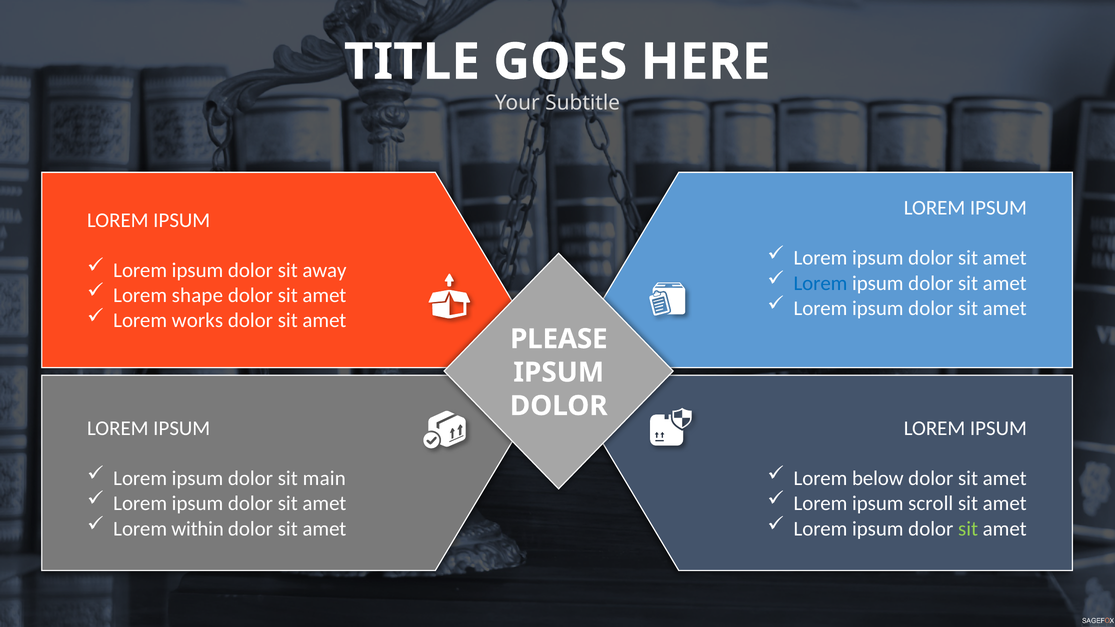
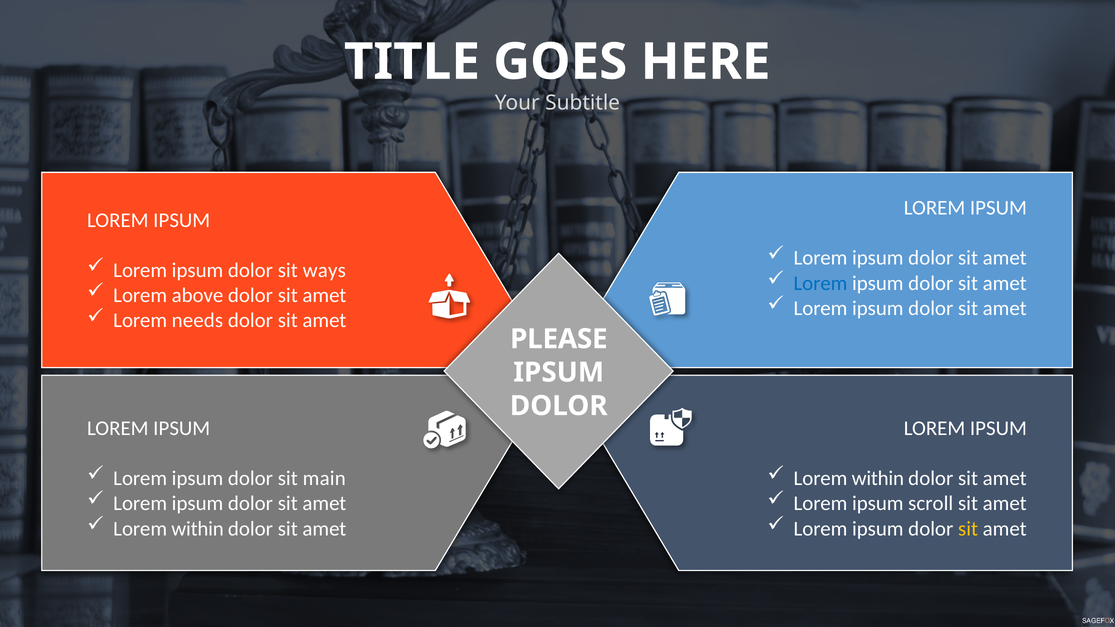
away: away -> ways
shape: shape -> above
works: works -> needs
below at (878, 479): below -> within
sit at (968, 529) colour: light green -> yellow
